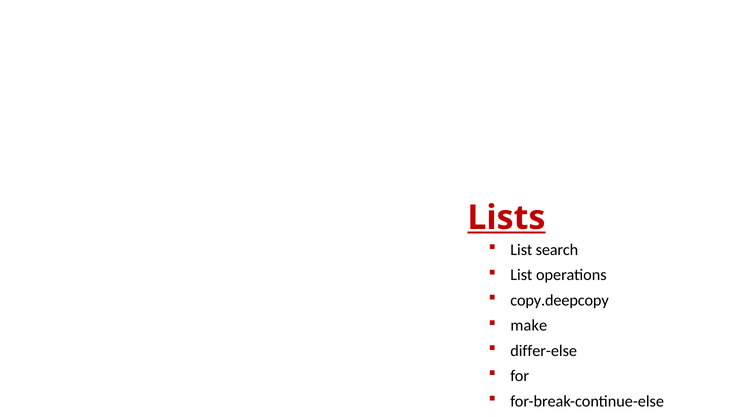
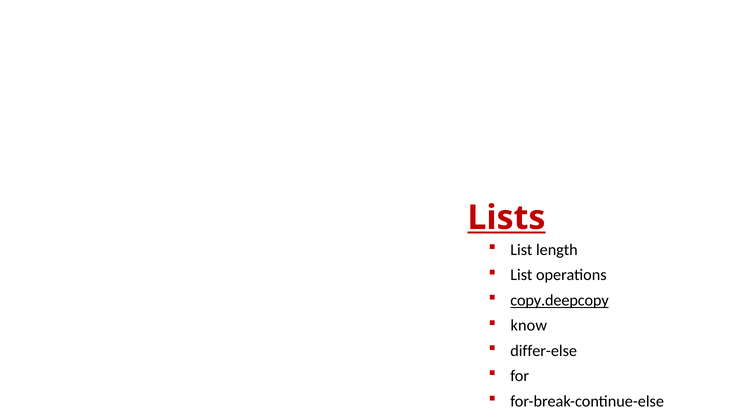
search: search -> length
copy.deepcopy underline: none -> present
make: make -> know
